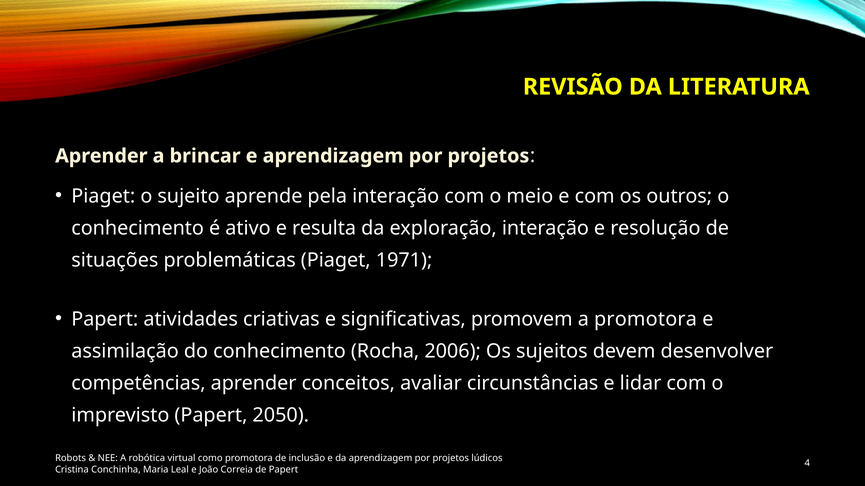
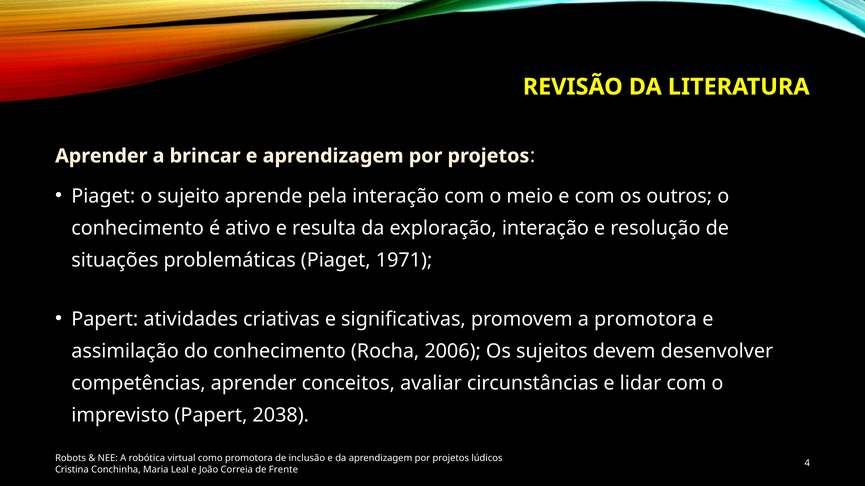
2050: 2050 -> 2038
de Papert: Papert -> Frente
